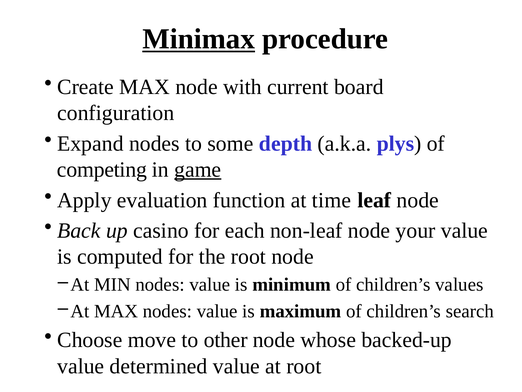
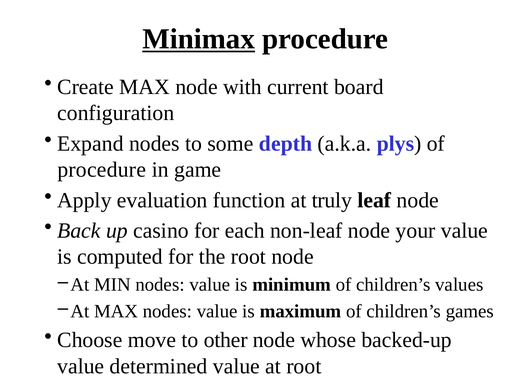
competing at (102, 169): competing -> procedure
game underline: present -> none
time: time -> truly
search: search -> games
